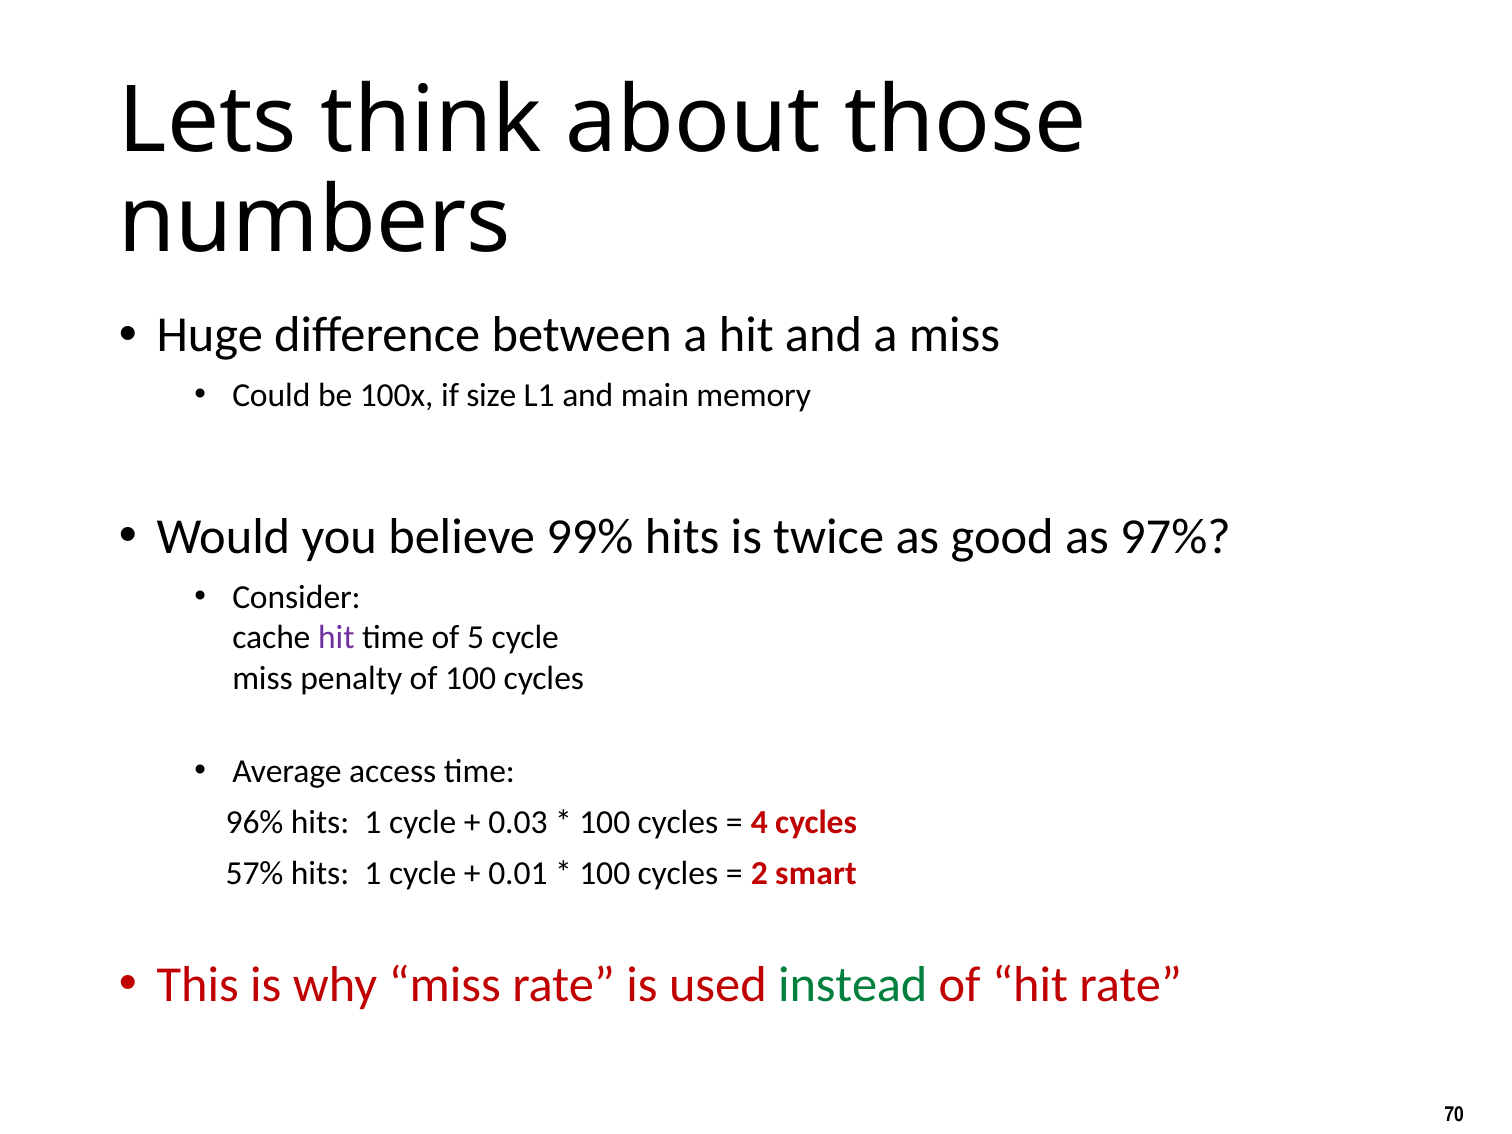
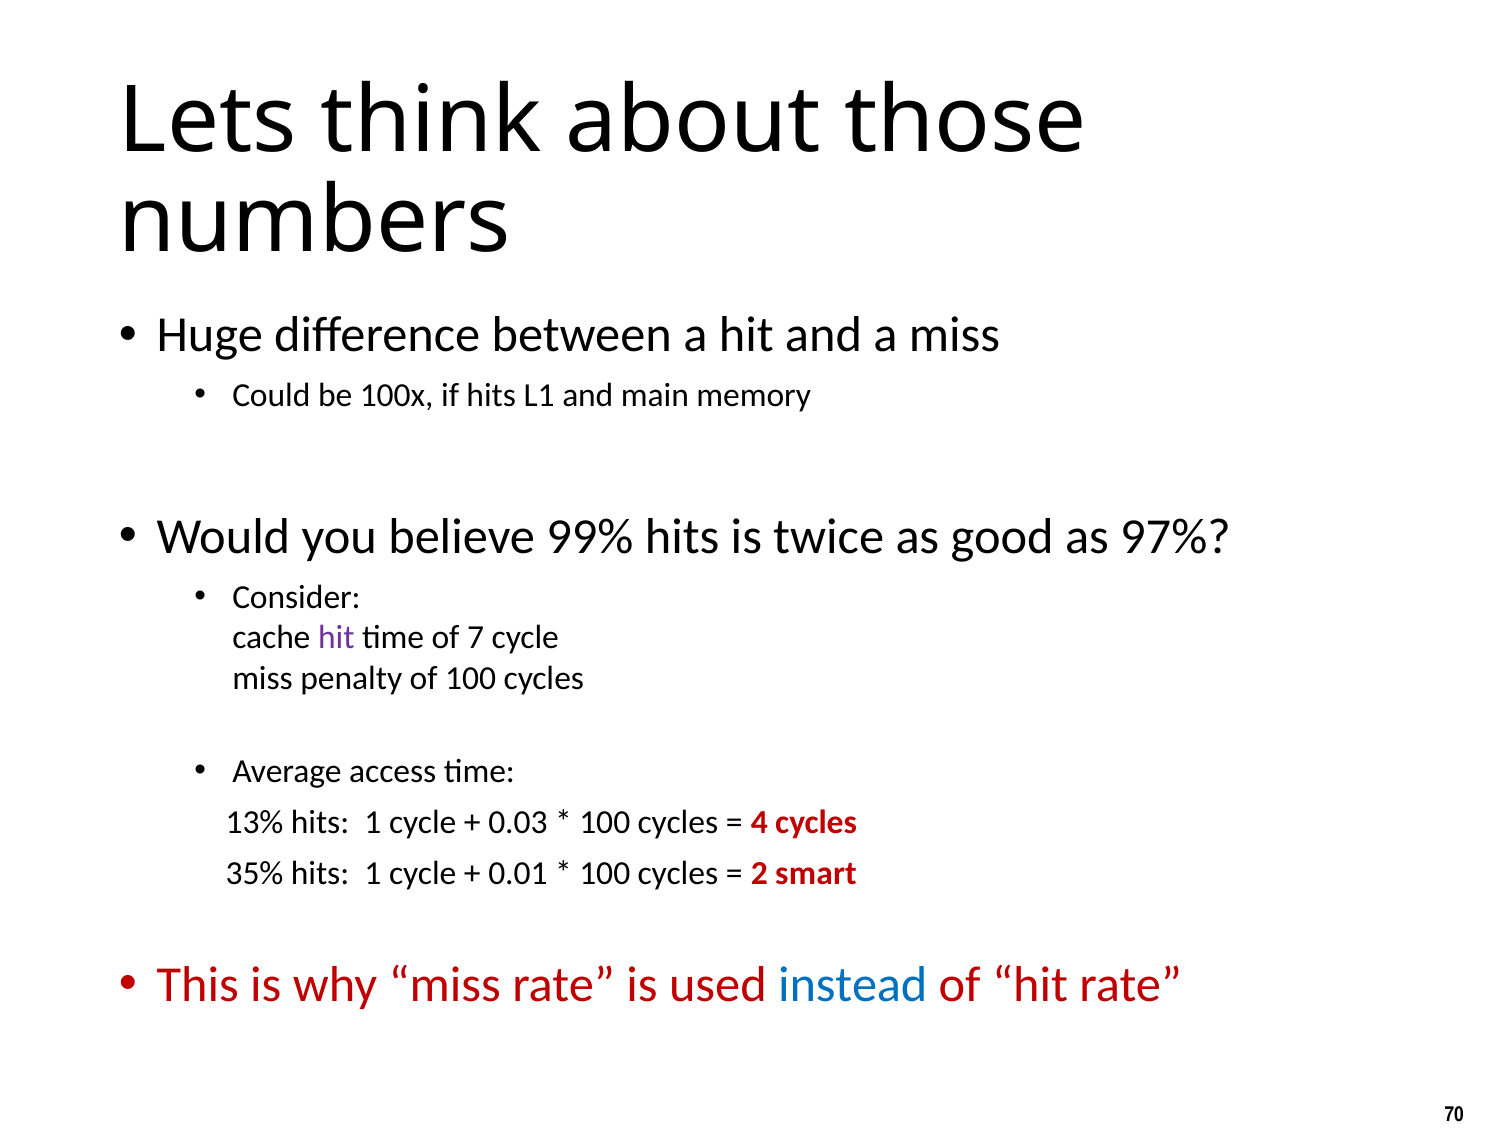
if size: size -> hits
5: 5 -> 7
96%: 96% -> 13%
57%: 57% -> 35%
instead colour: green -> blue
